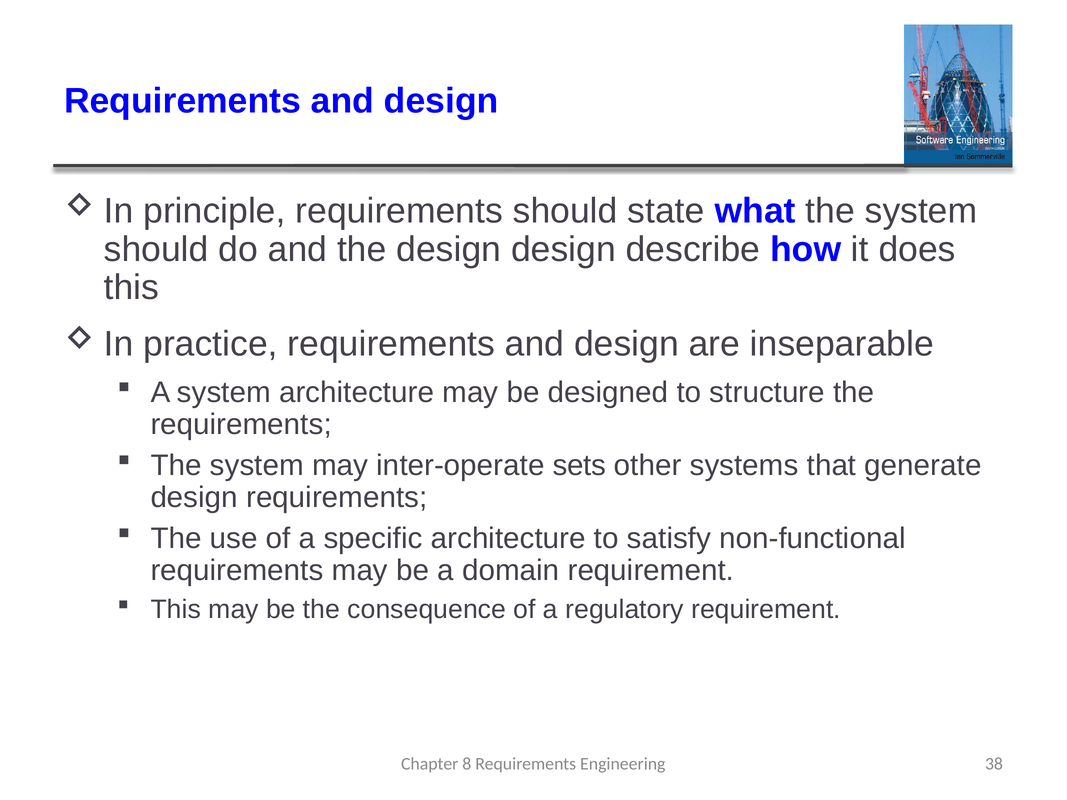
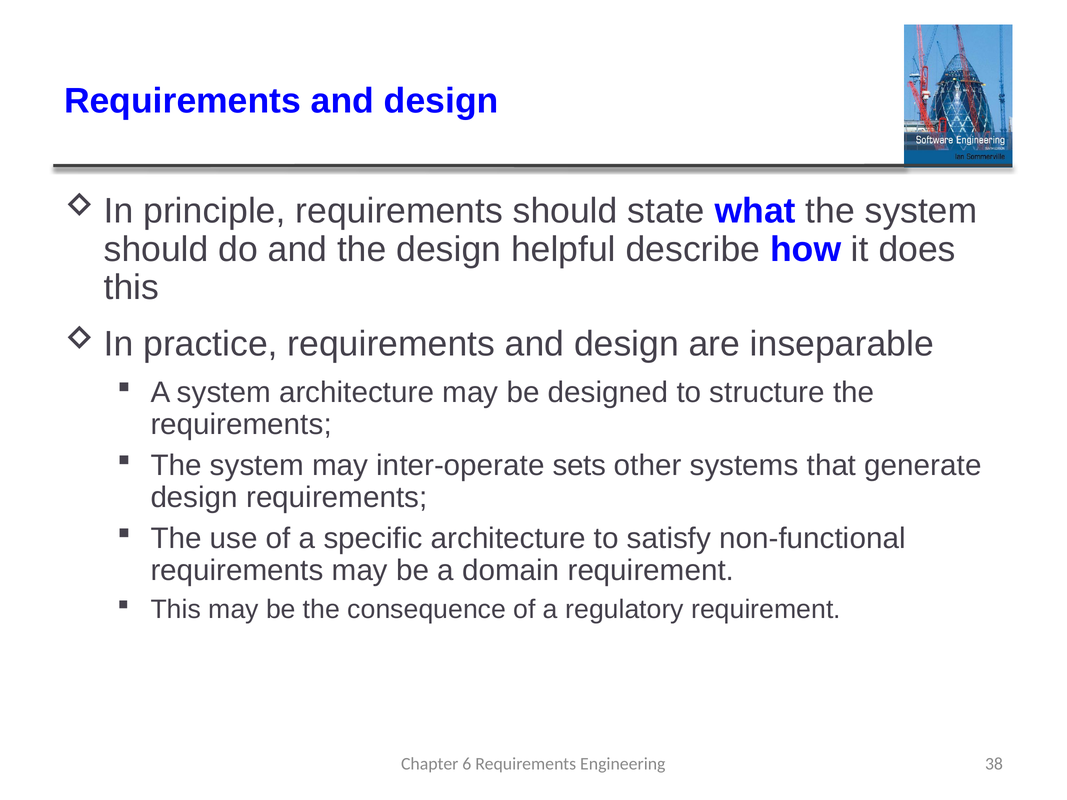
design design: design -> helpful
8: 8 -> 6
